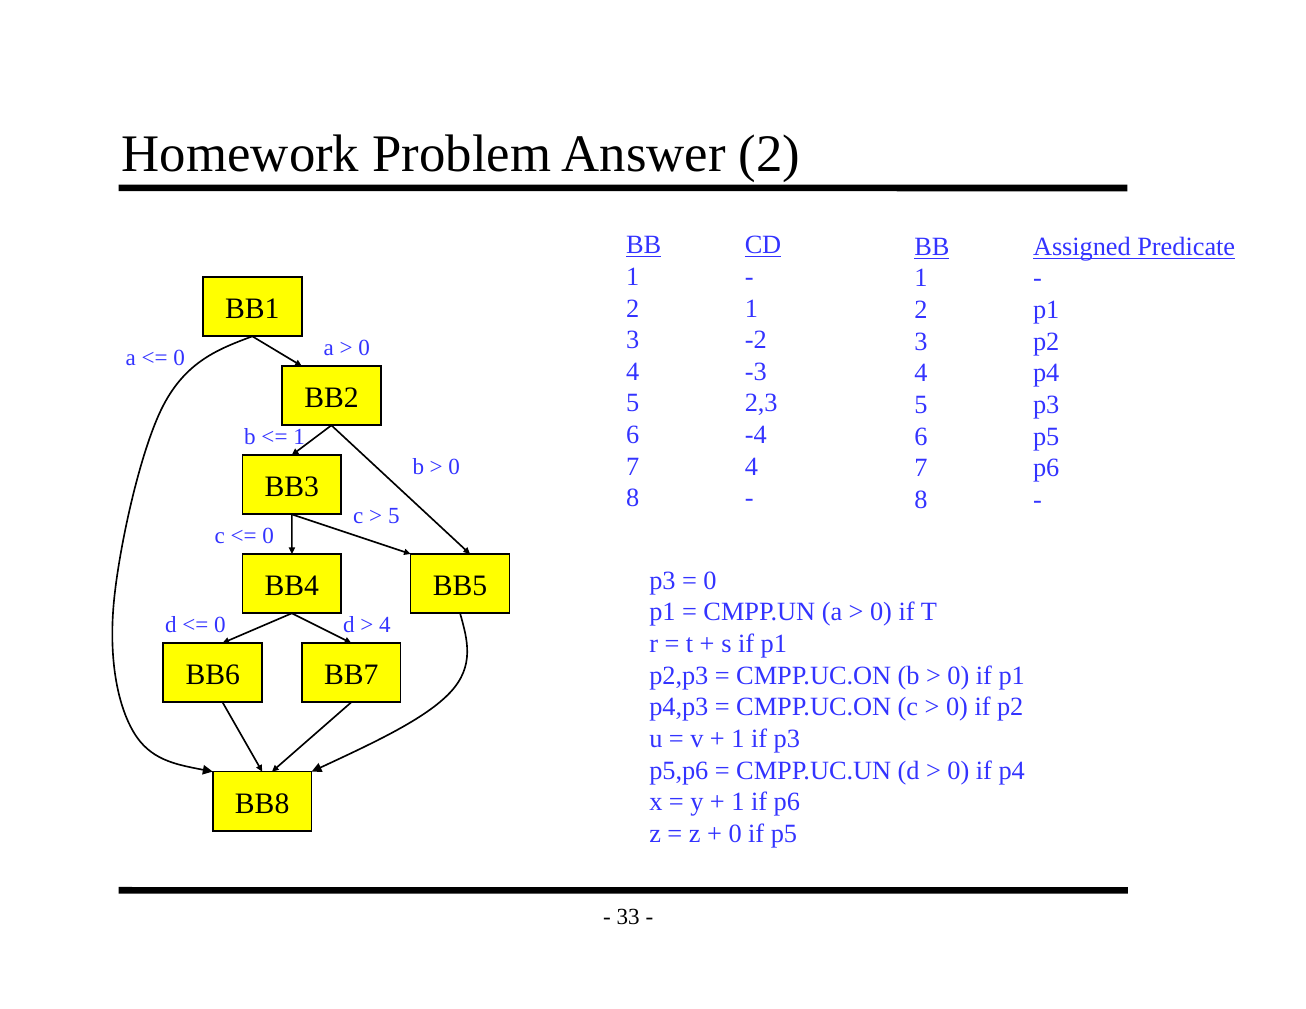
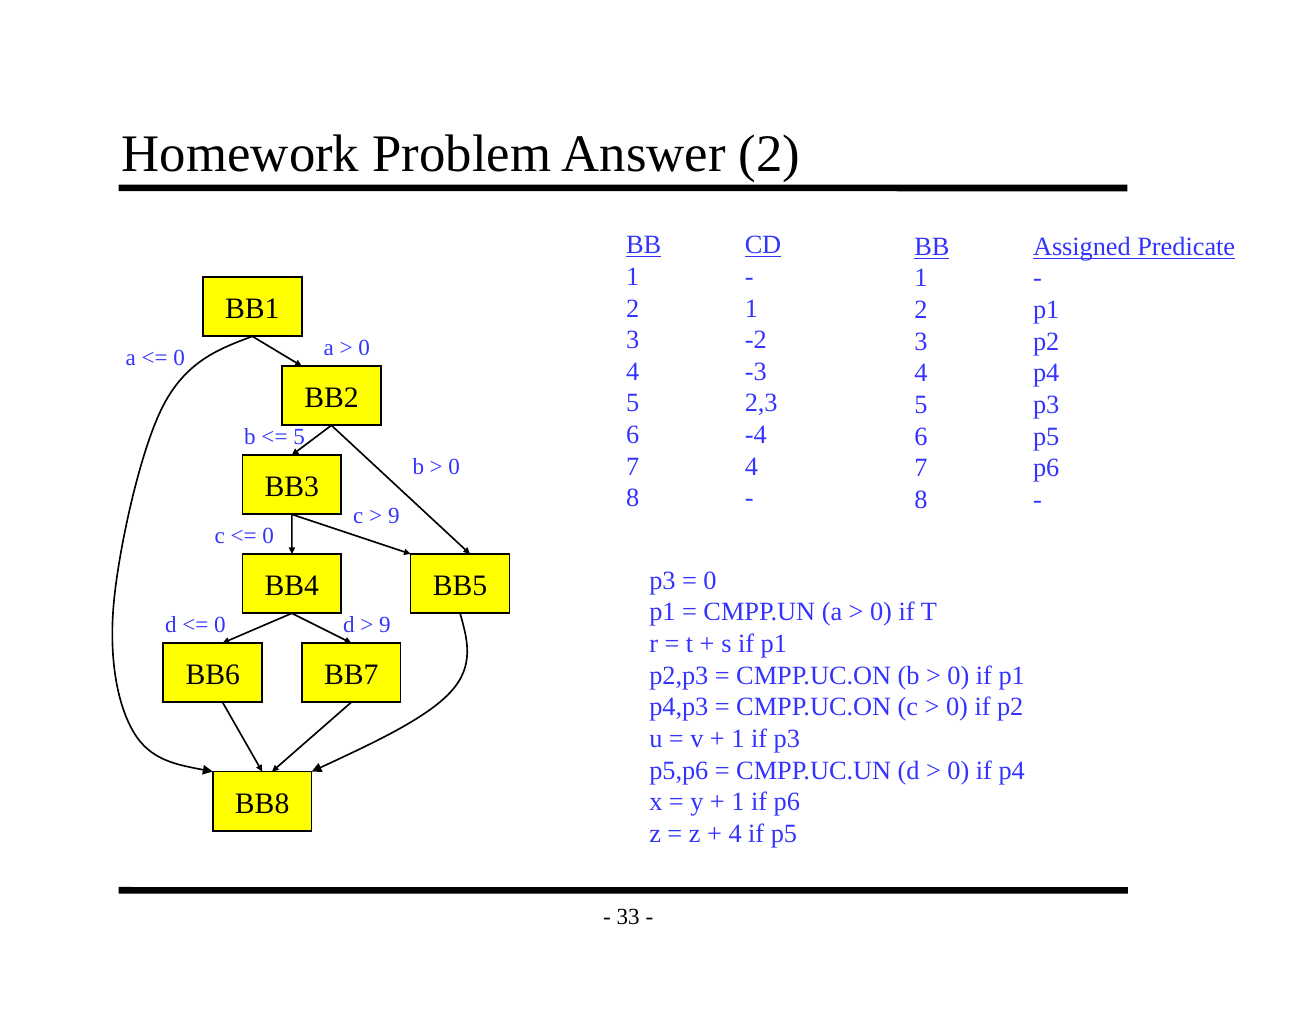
1 at (299, 437): 1 -> 5
5 at (394, 516): 5 -> 9
4 at (385, 625): 4 -> 9
0 at (735, 834): 0 -> 4
